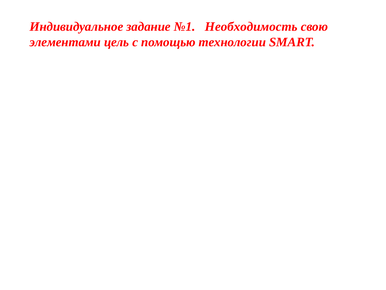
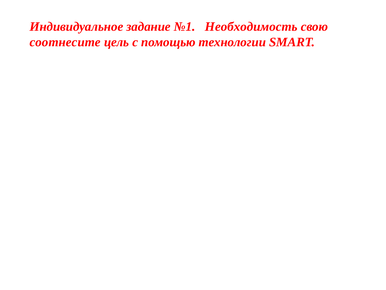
элементами: элементами -> соотнесите
